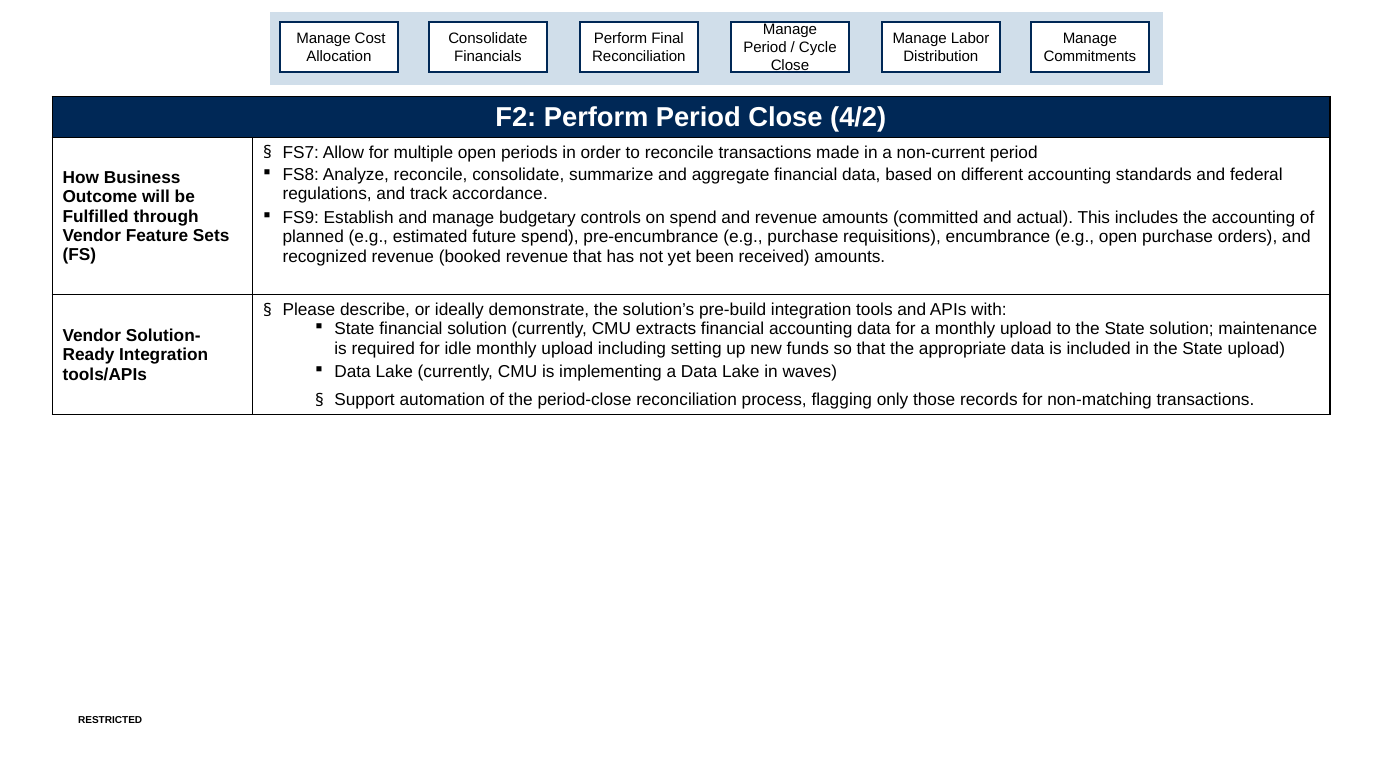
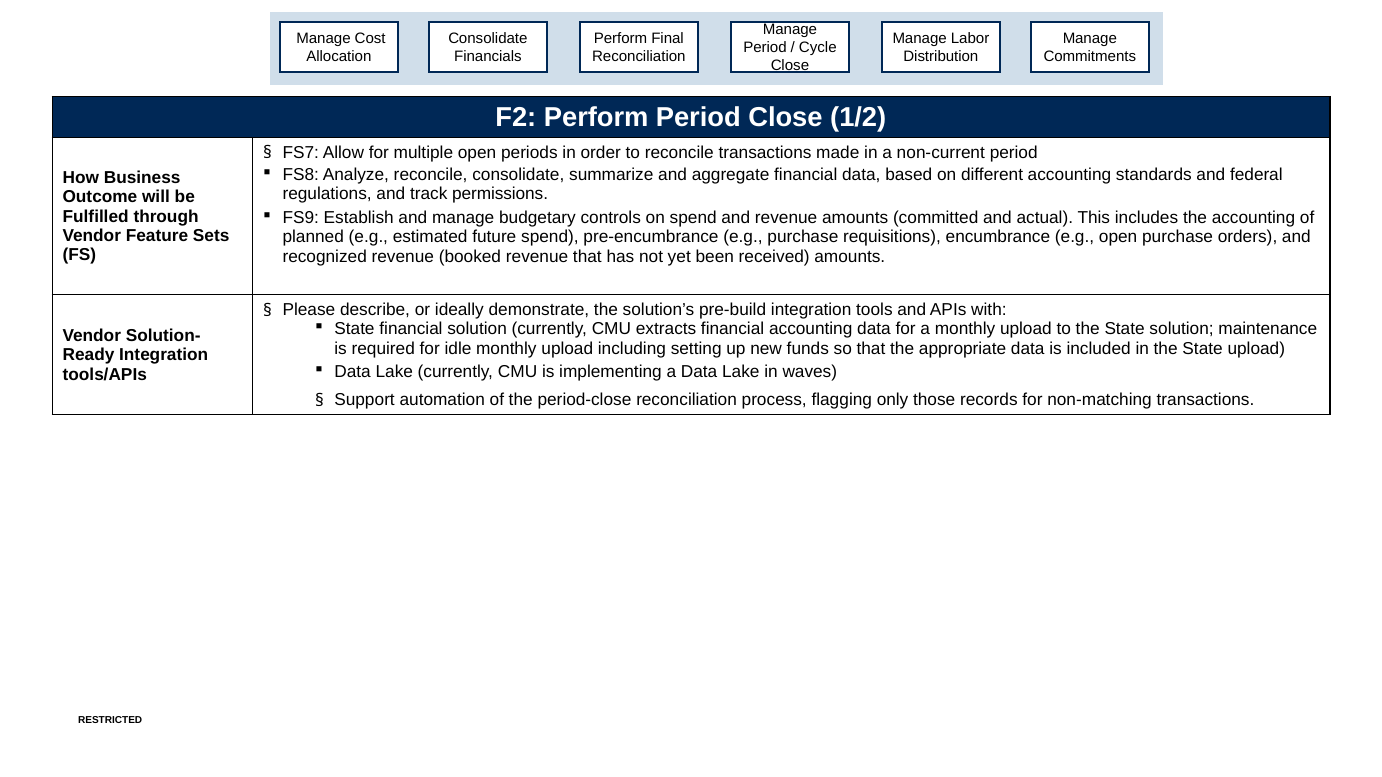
4/2: 4/2 -> 1/2
accordance: accordance -> permissions
